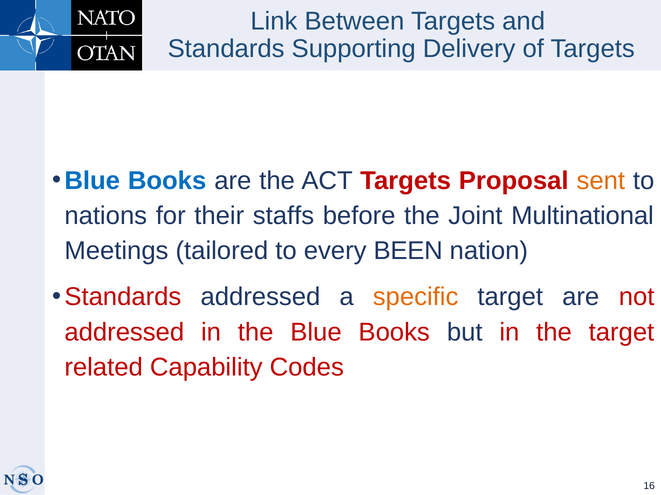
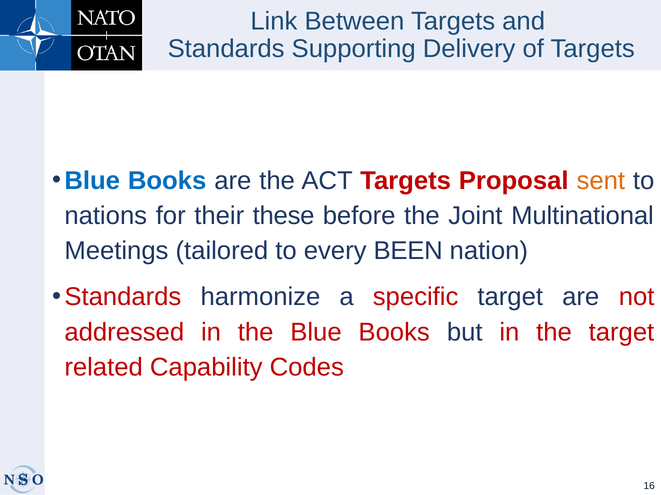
staffs: staffs -> these
Standards addressed: addressed -> harmonize
specific colour: orange -> red
